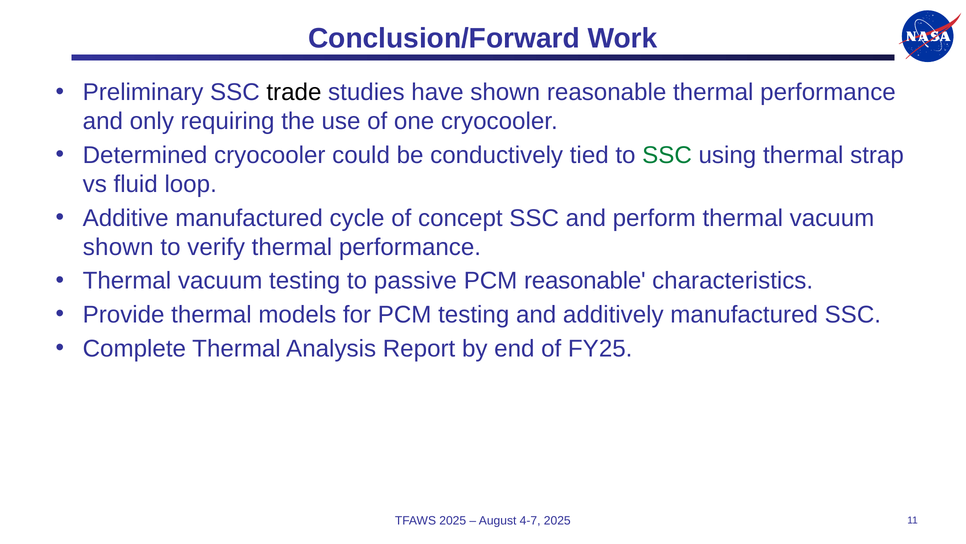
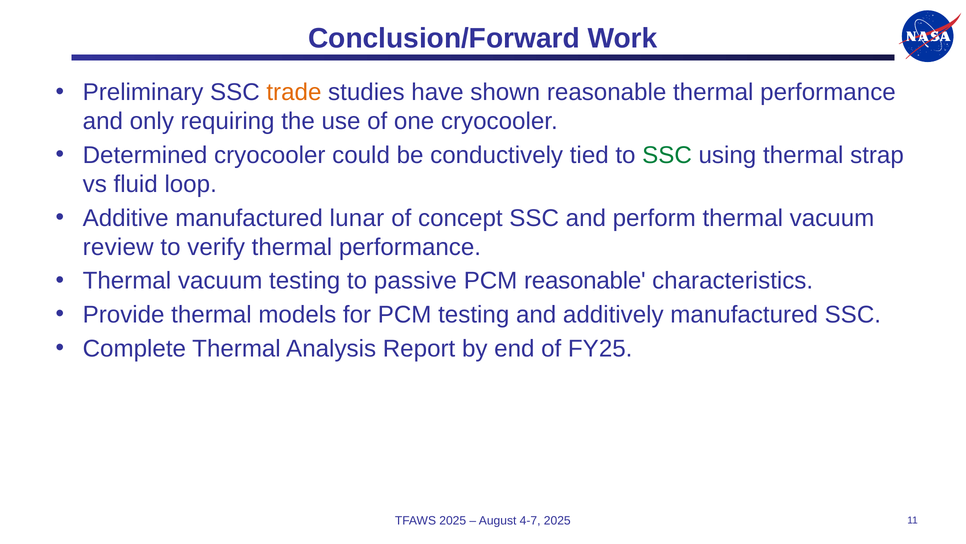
trade colour: black -> orange
cycle: cycle -> lunar
shown at (118, 247): shown -> review
